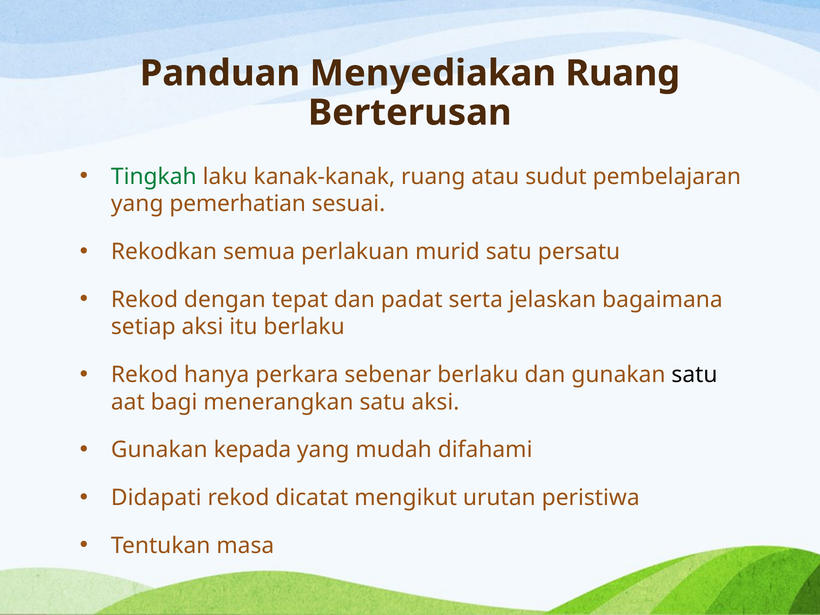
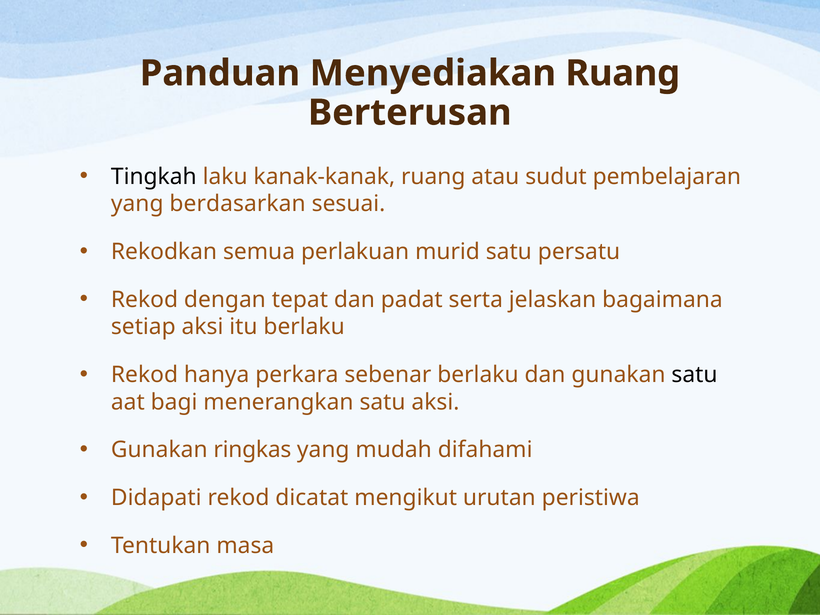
Tingkah colour: green -> black
pemerhatian: pemerhatian -> berdasarkan
kepada: kepada -> ringkas
